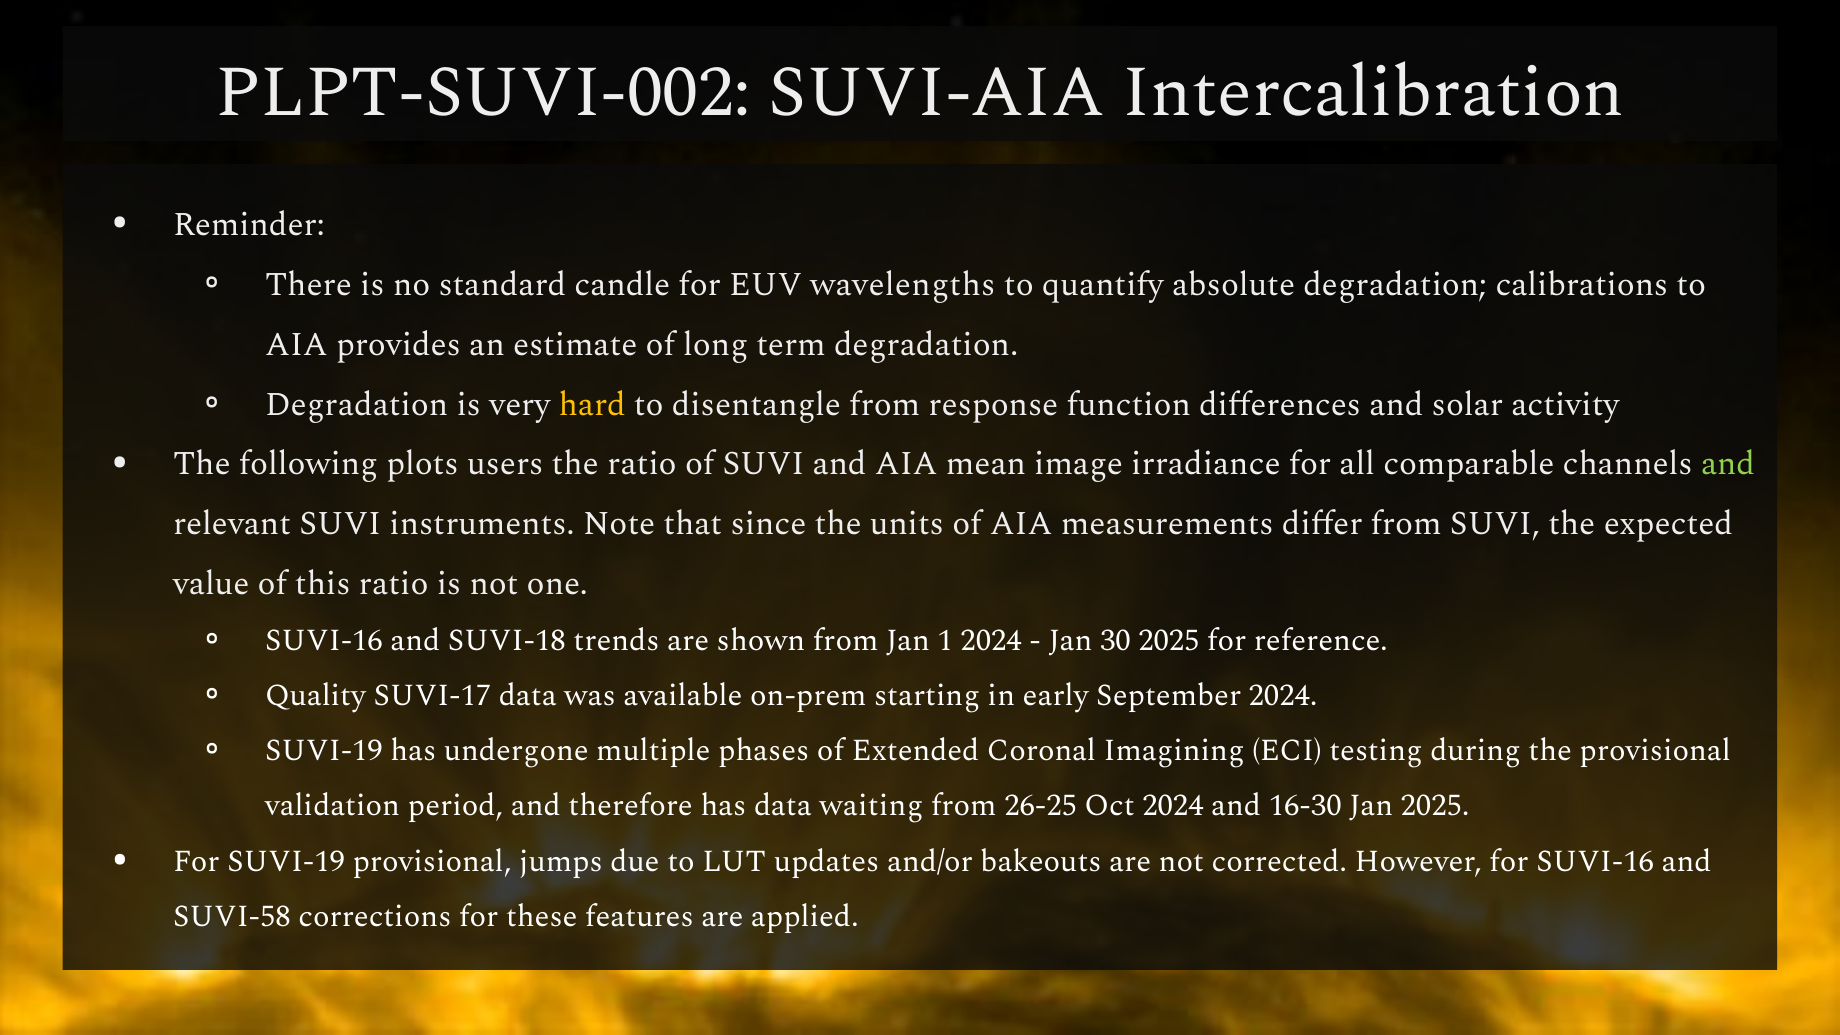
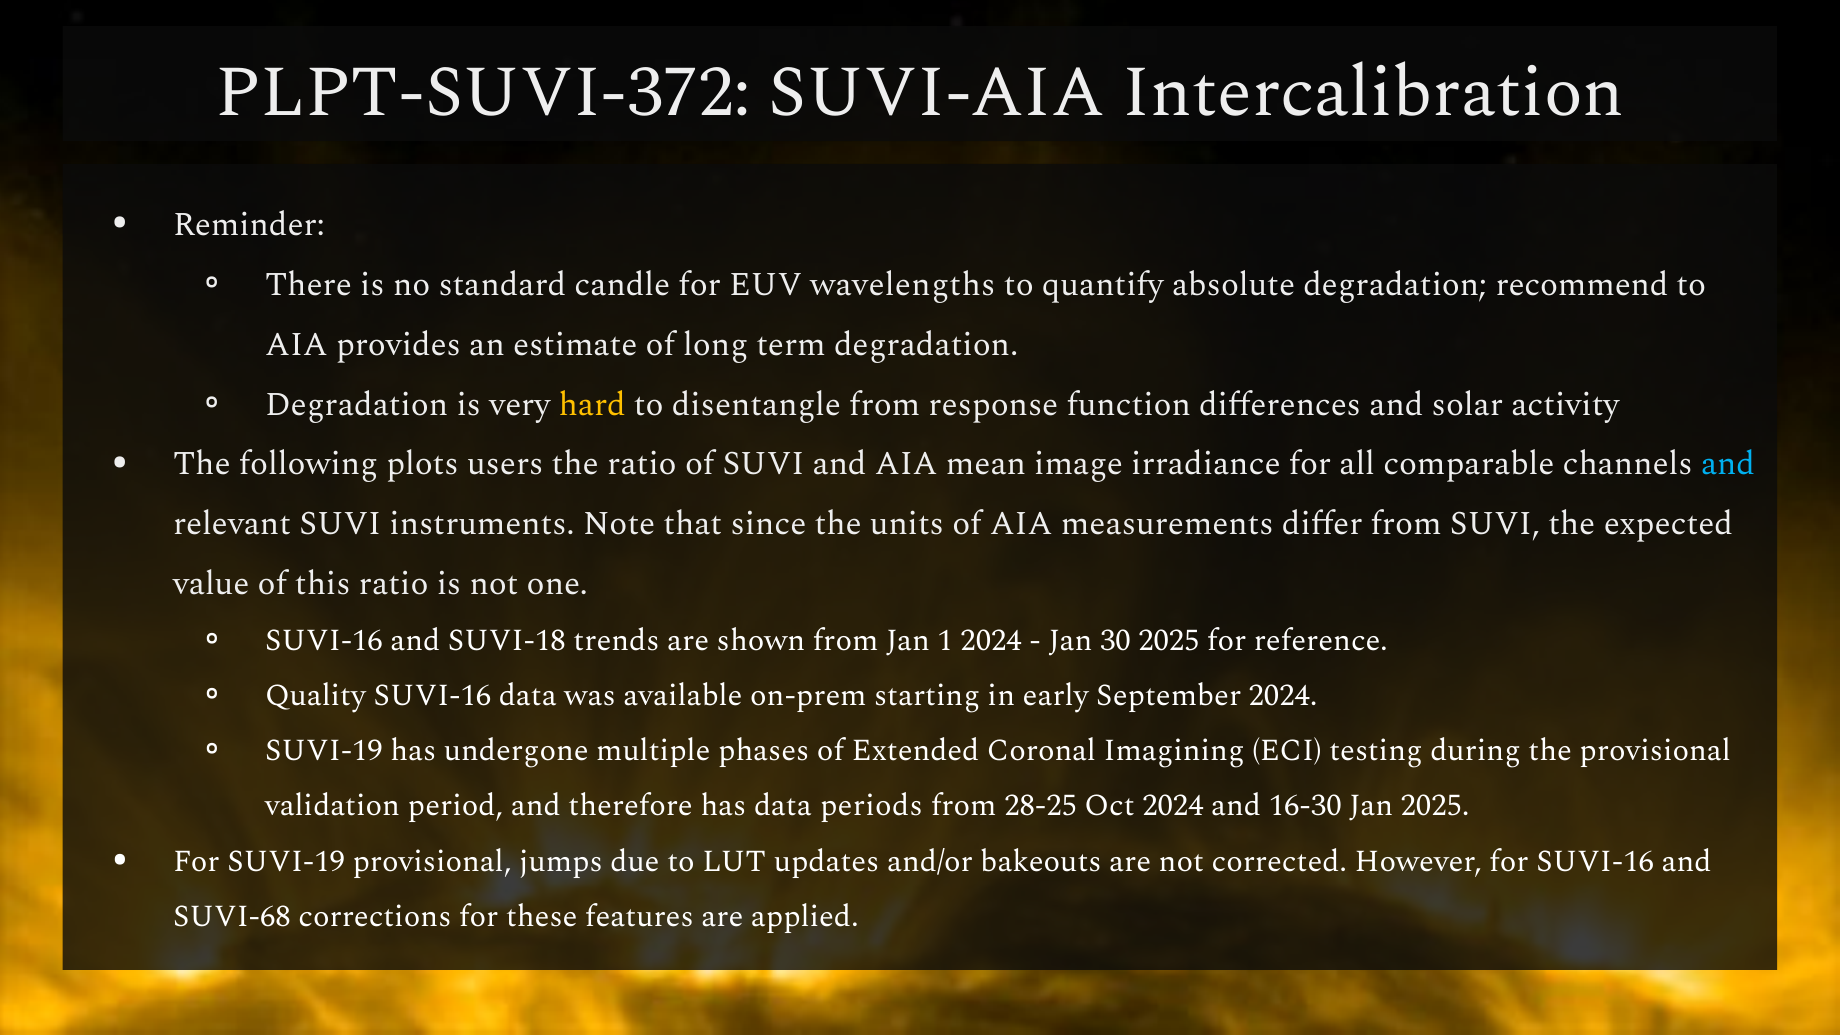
PLPT-SUVI-002: PLPT-SUVI-002 -> PLPT-SUVI-372
calibrations: calibrations -> recommend
and at (1728, 464) colour: light green -> light blue
Quality SUVI-17: SUVI-17 -> SUVI-16
waiting: waiting -> periods
26-25: 26-25 -> 28-25
SUVI-58: SUVI-58 -> SUVI-68
